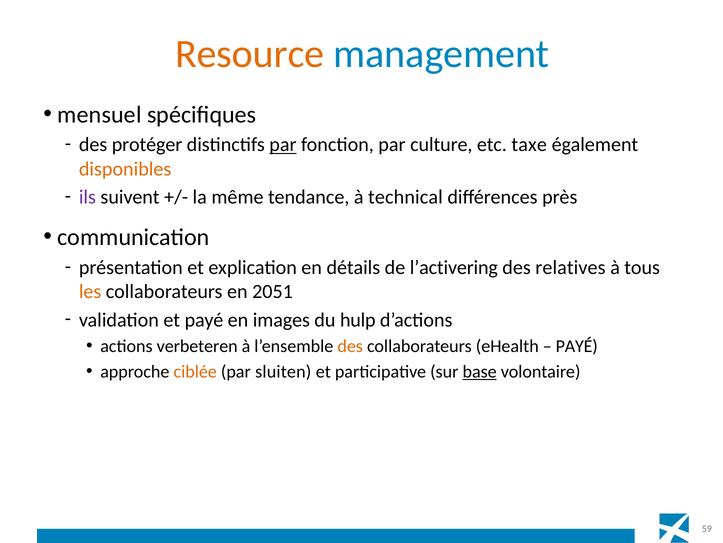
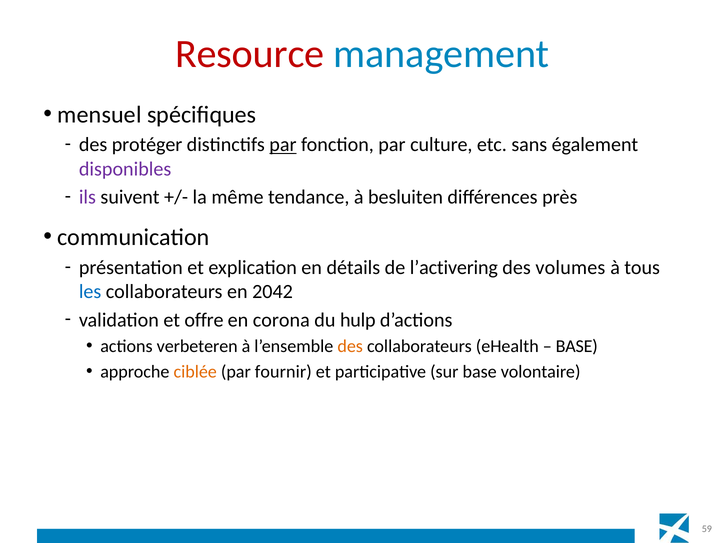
Resource colour: orange -> red
taxe: taxe -> sans
disponibles colour: orange -> purple
technical: technical -> besluiten
relatives: relatives -> volumes
les colour: orange -> blue
2051: 2051 -> 2042
et payé: payé -> offre
images: images -> corona
PAYÉ at (577, 346): PAYÉ -> BASE
sluiten: sluiten -> fournir
base at (480, 371) underline: present -> none
